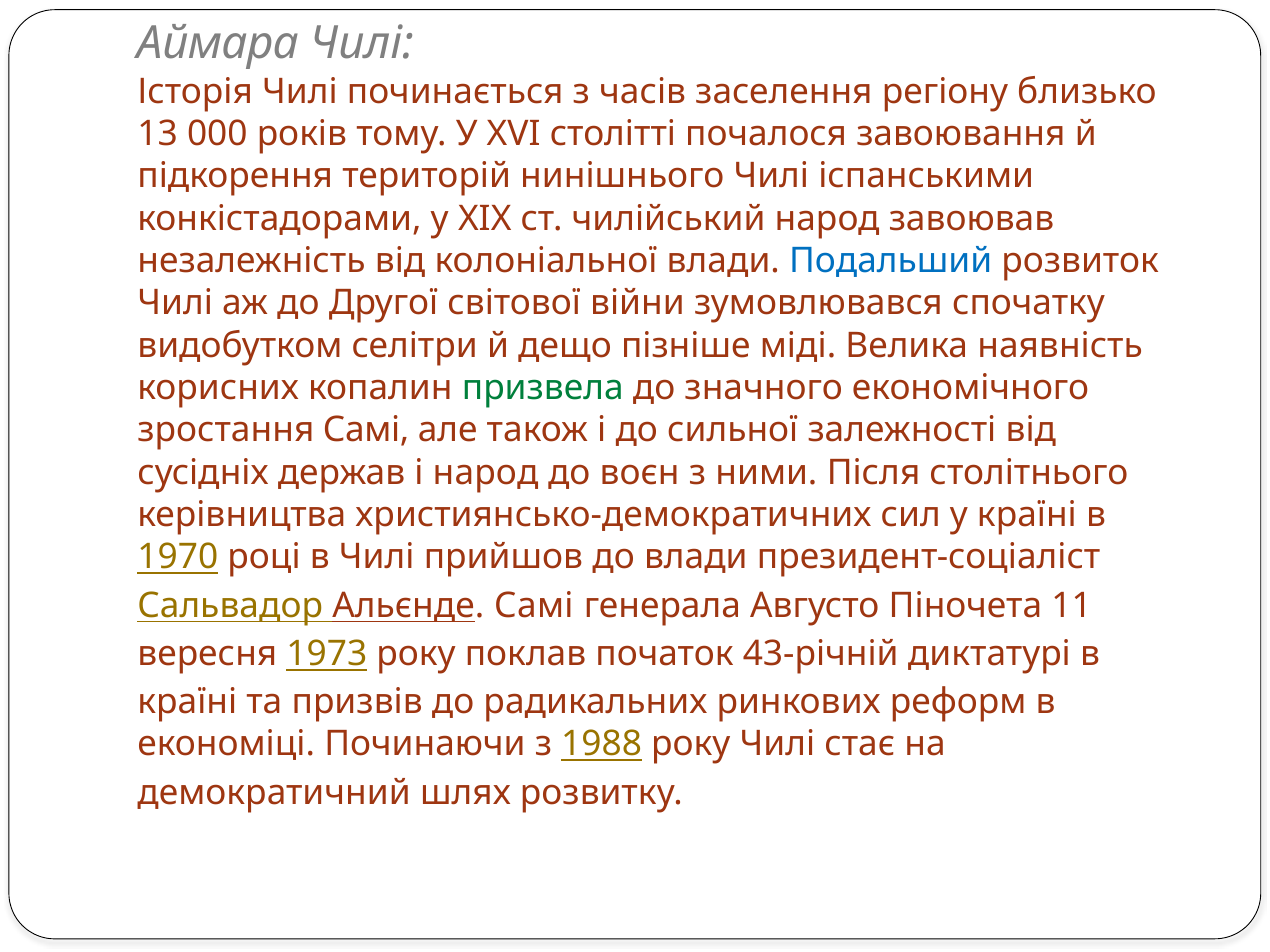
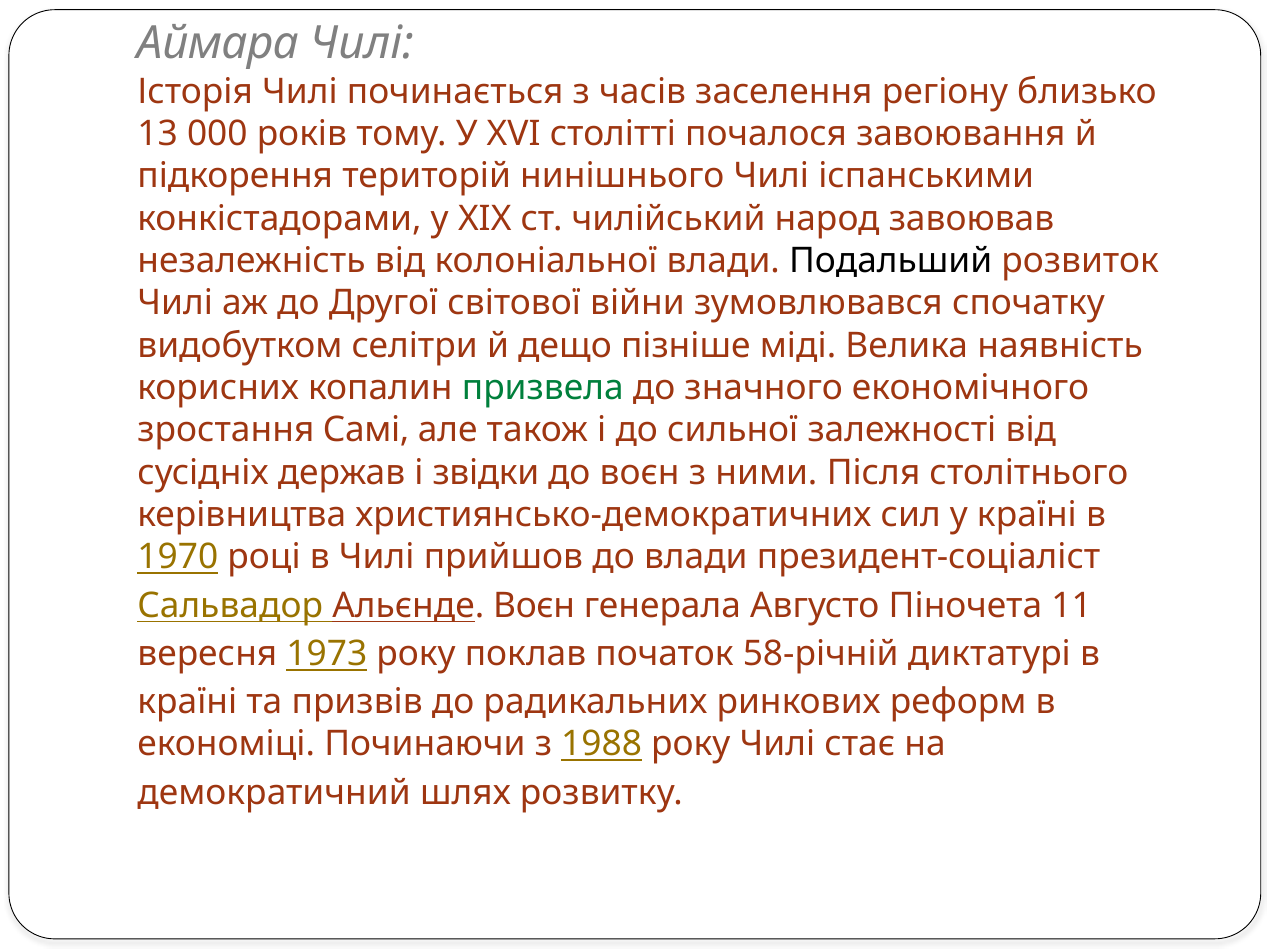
Подальший colour: blue -> black
і народ: народ -> звідки
Альєнде Самі: Самі -> Воєн
43-річній: 43-річній -> 58-річній
